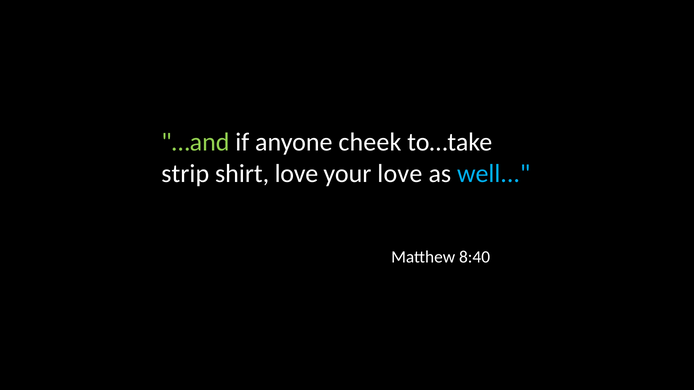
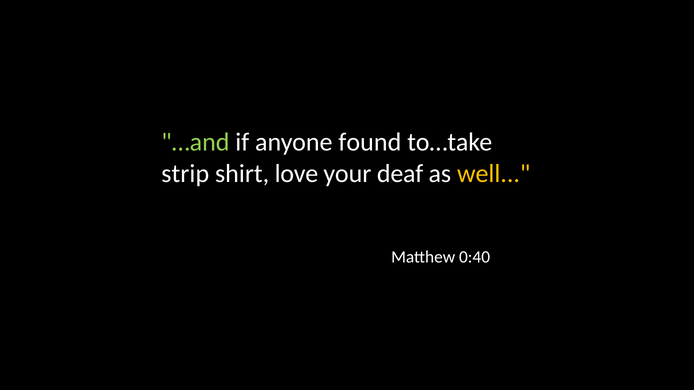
cheek: cheek -> found
your love: love -> deaf
well colour: light blue -> yellow
8:40: 8:40 -> 0:40
